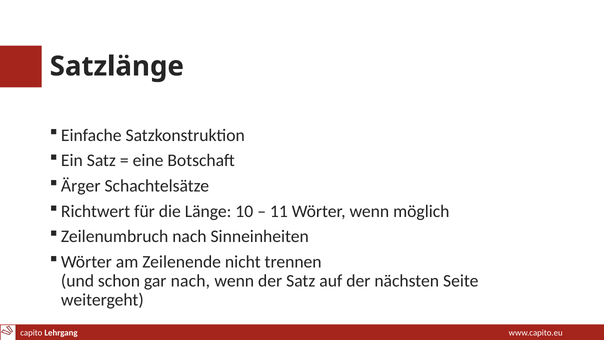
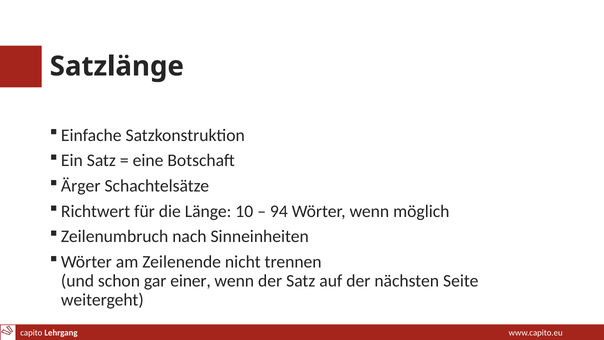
11: 11 -> 94
gar nach: nach -> einer
